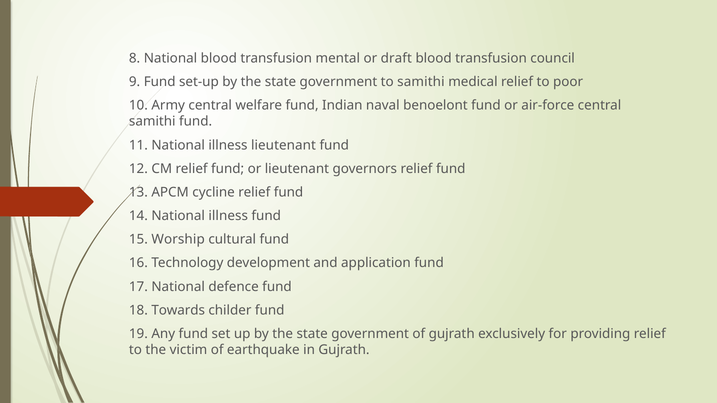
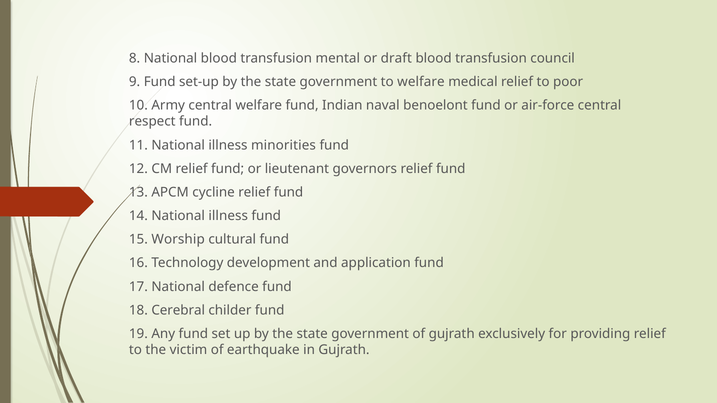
to samithi: samithi -> welfare
samithi at (152, 122): samithi -> respect
illness lieutenant: lieutenant -> minorities
Towards: Towards -> Cerebral
